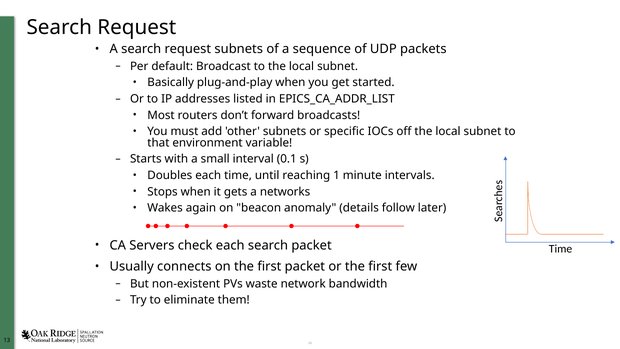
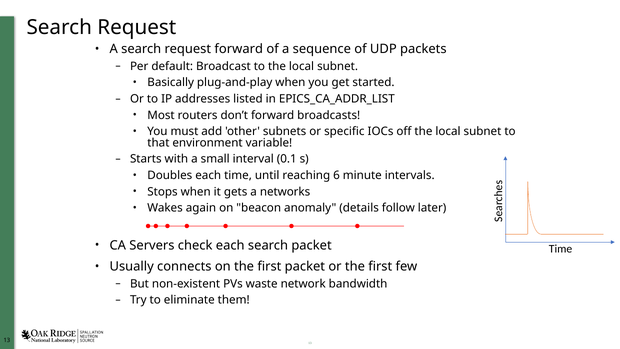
request subnets: subnets -> forward
1: 1 -> 6
